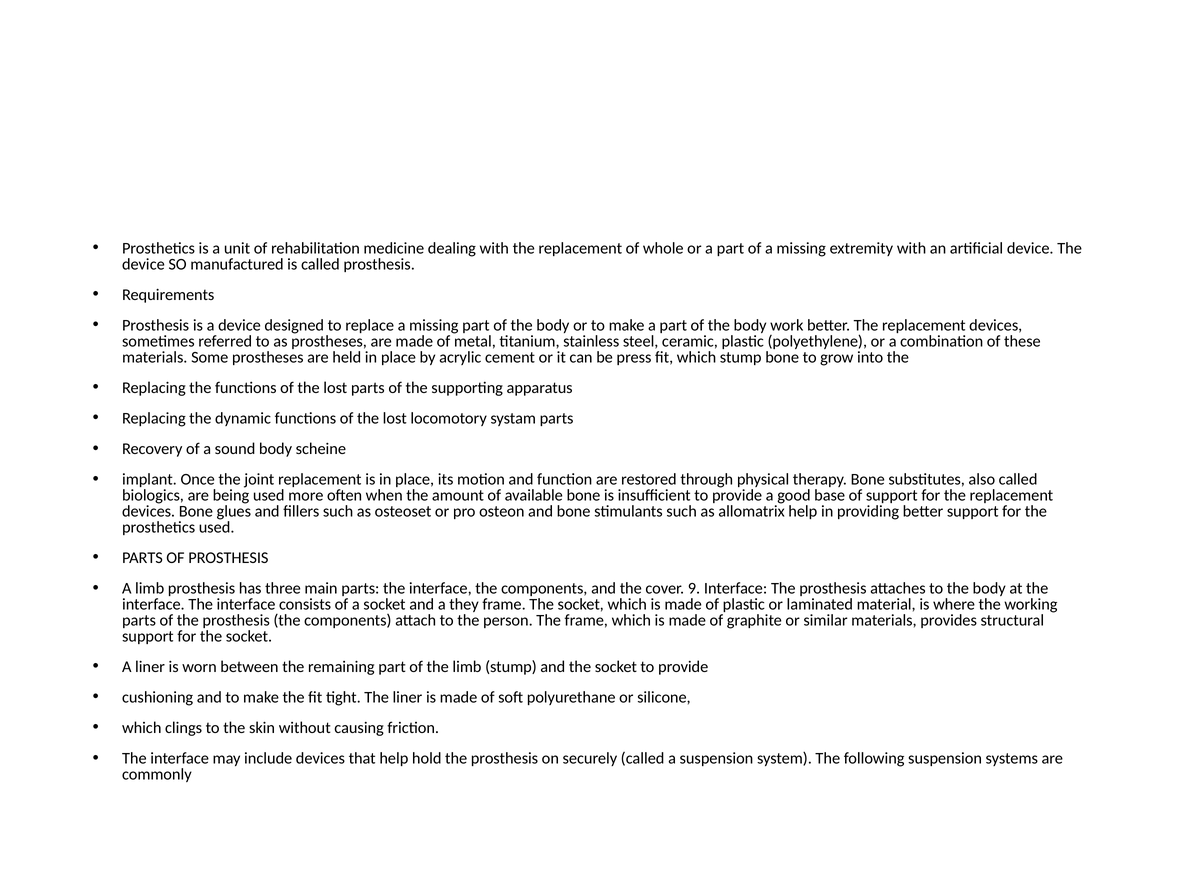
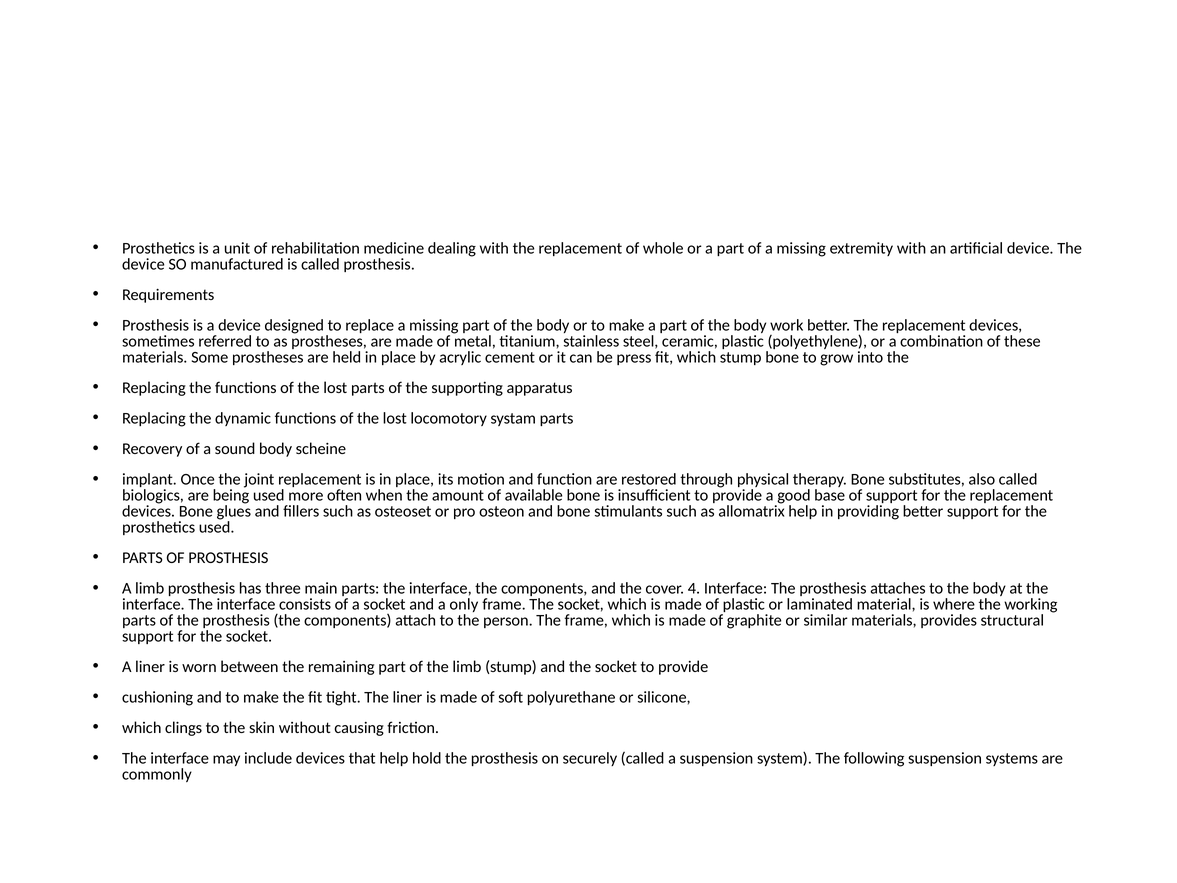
9: 9 -> 4
they: they -> only
